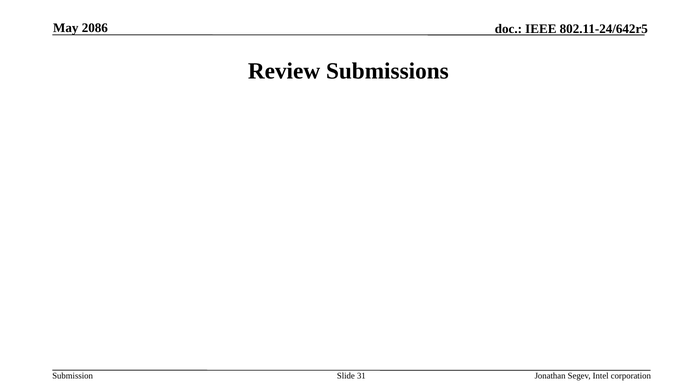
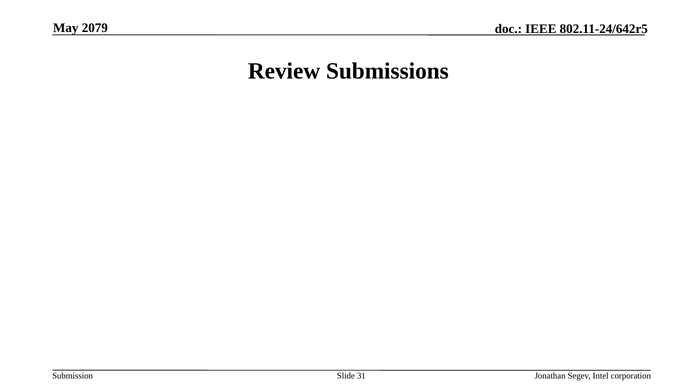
2086: 2086 -> 2079
